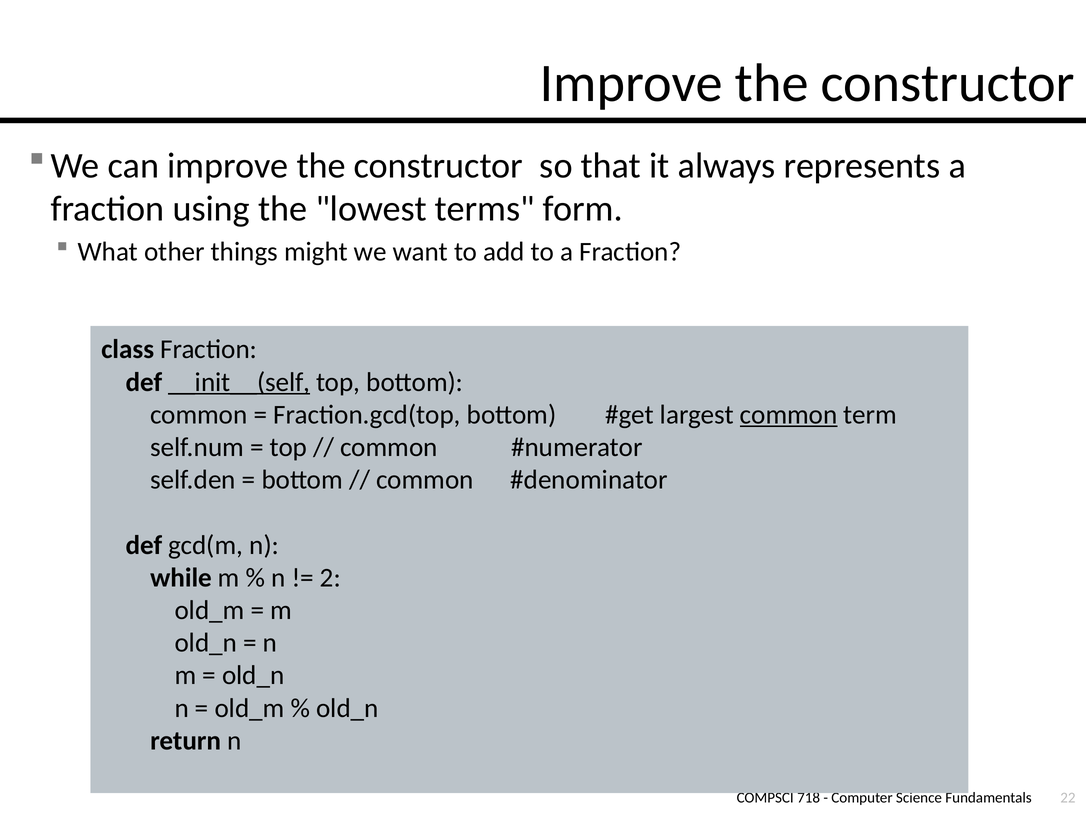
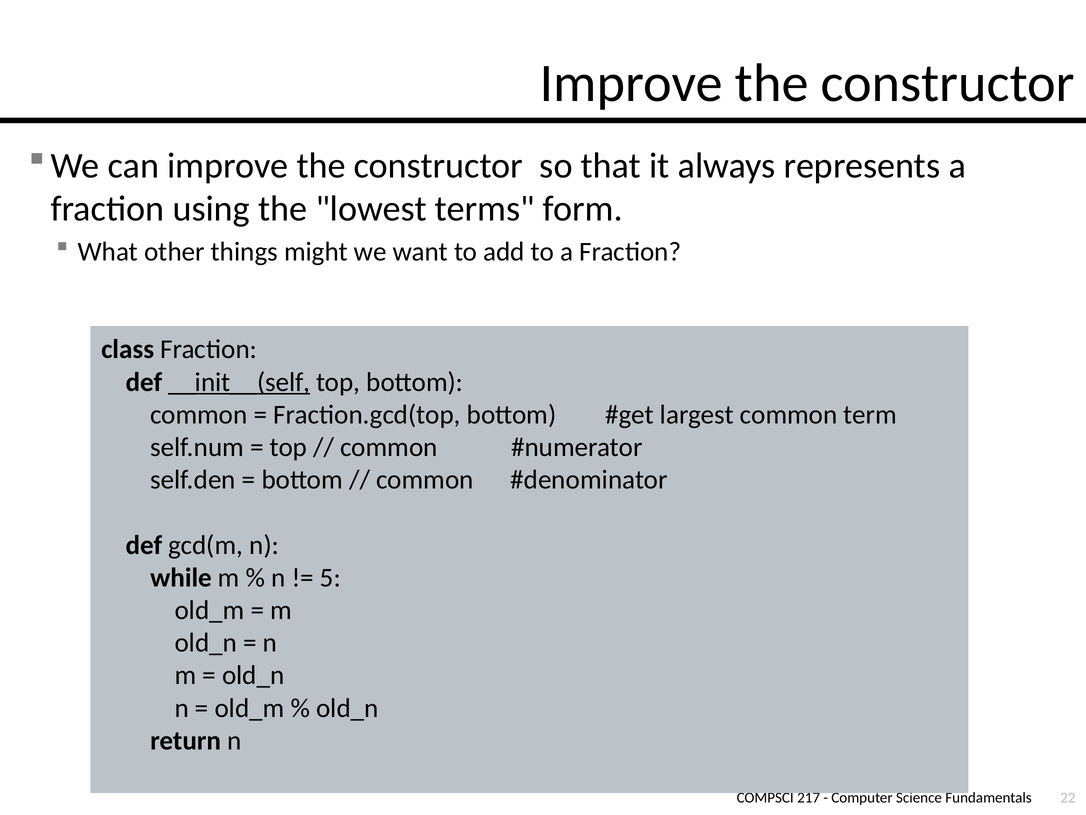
common at (789, 414) underline: present -> none
2: 2 -> 5
718: 718 -> 217
